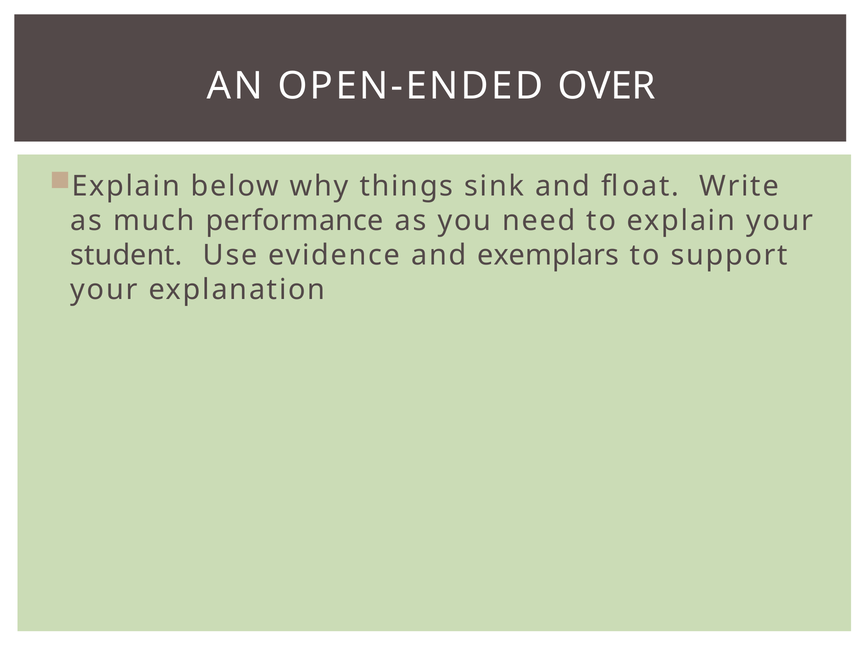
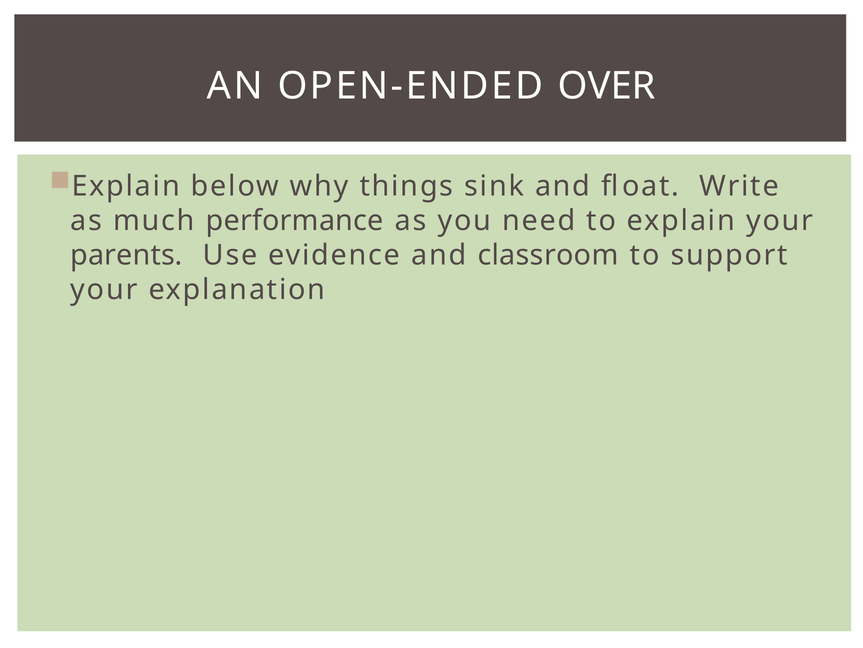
student: student -> parents
exemplars: exemplars -> classroom
